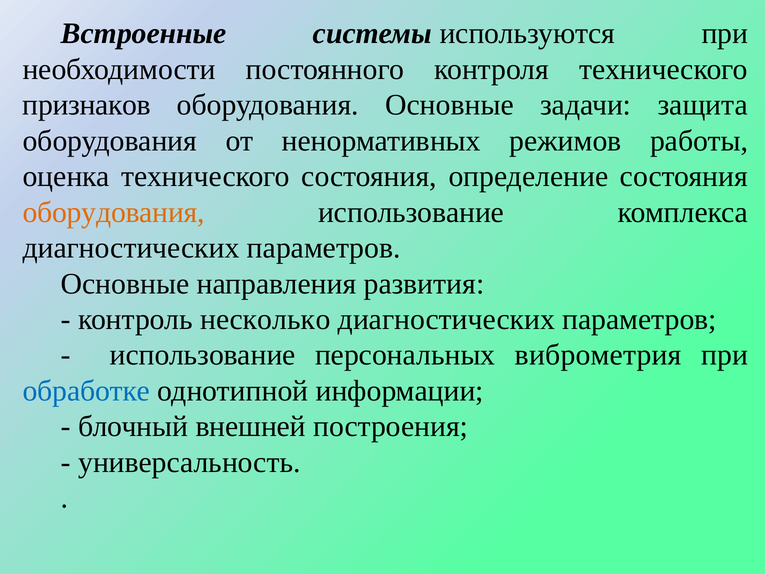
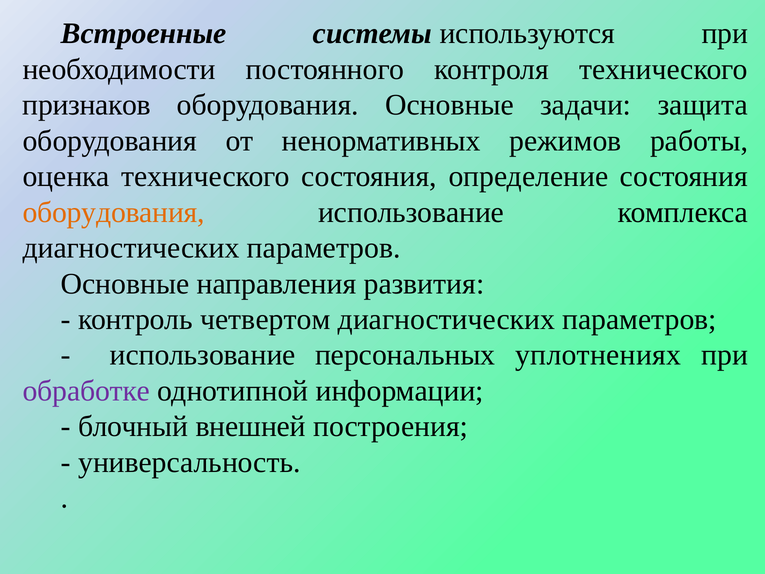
несколько: несколько -> четвертом
виброметрия: виброметрия -> уплотнениях
обработке colour: blue -> purple
